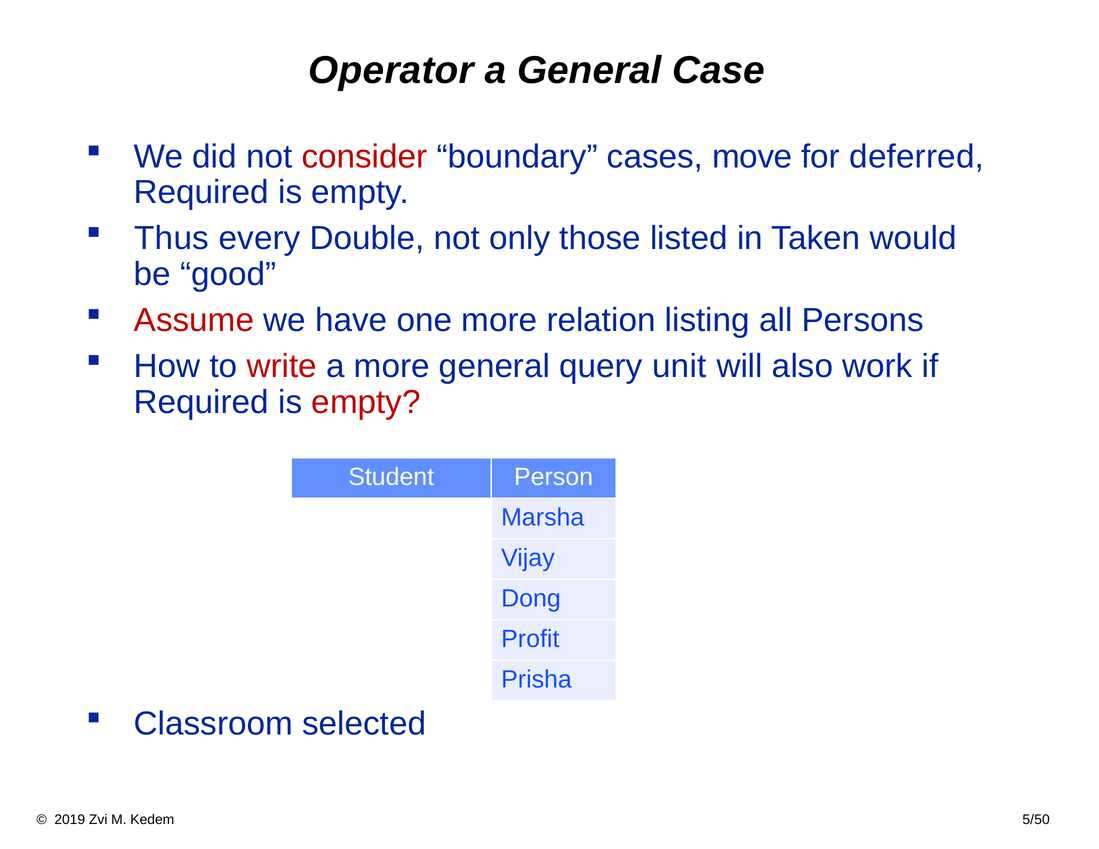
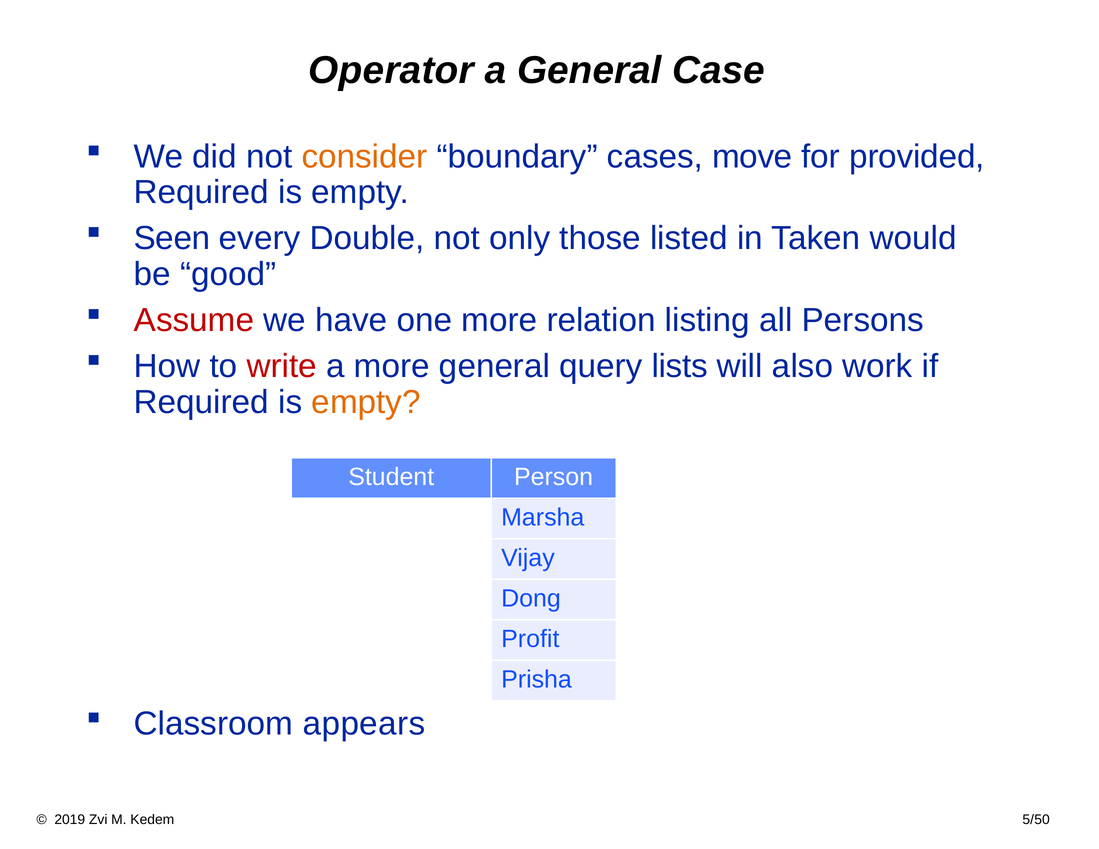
consider colour: red -> orange
deferred: deferred -> provided
Thus: Thus -> Seen
unit: unit -> lists
empty at (366, 402) colour: red -> orange
selected: selected -> appears
